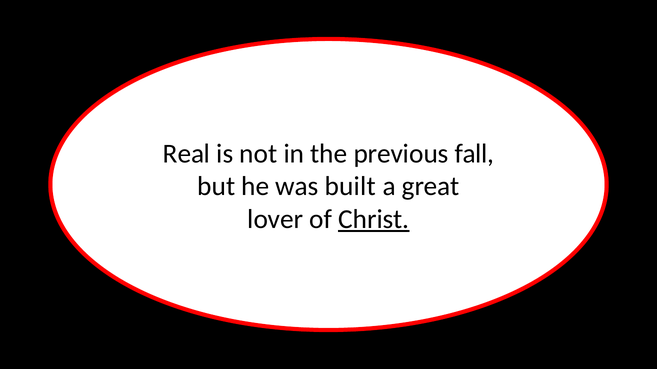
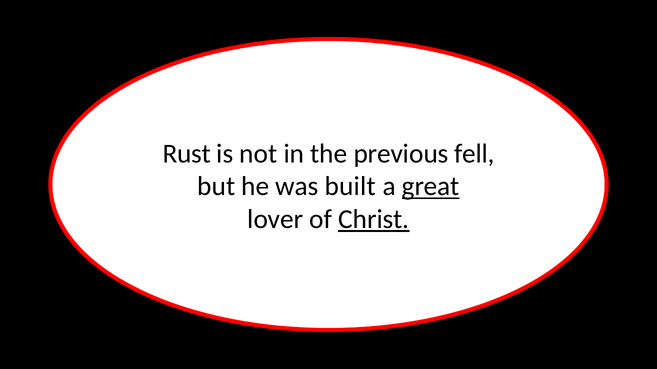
Real: Real -> Rust
fall: fall -> fell
great underline: none -> present
